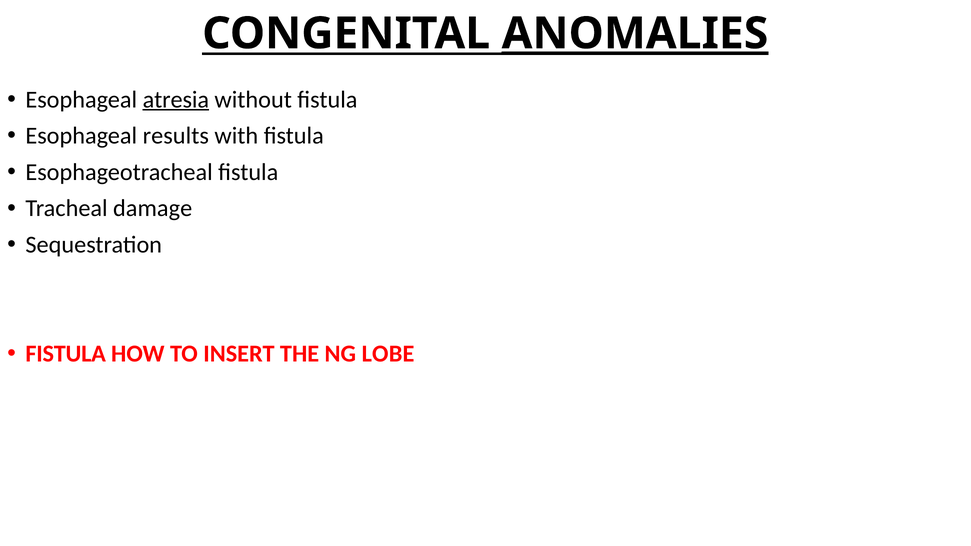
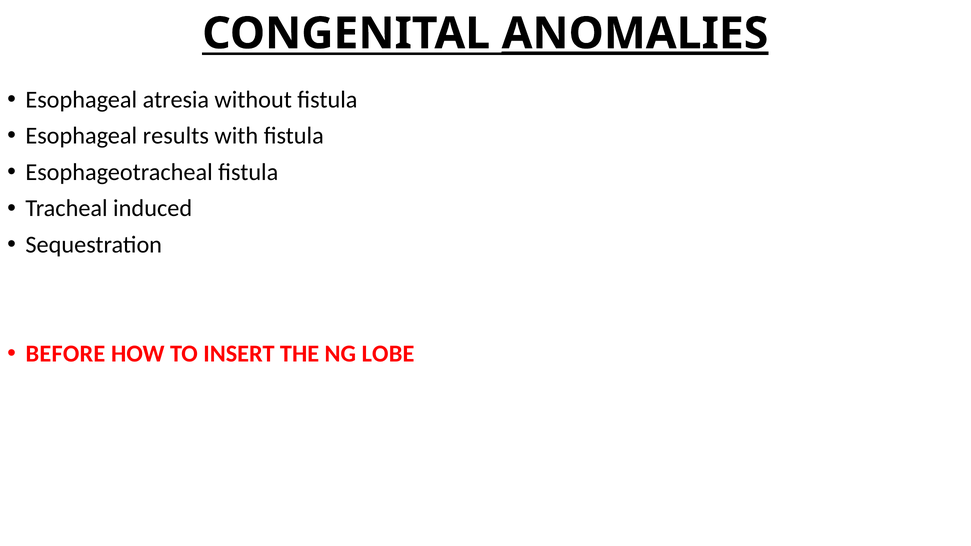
atresia underline: present -> none
damage: damage -> induced
FISTULA at (66, 354): FISTULA -> BEFORE
